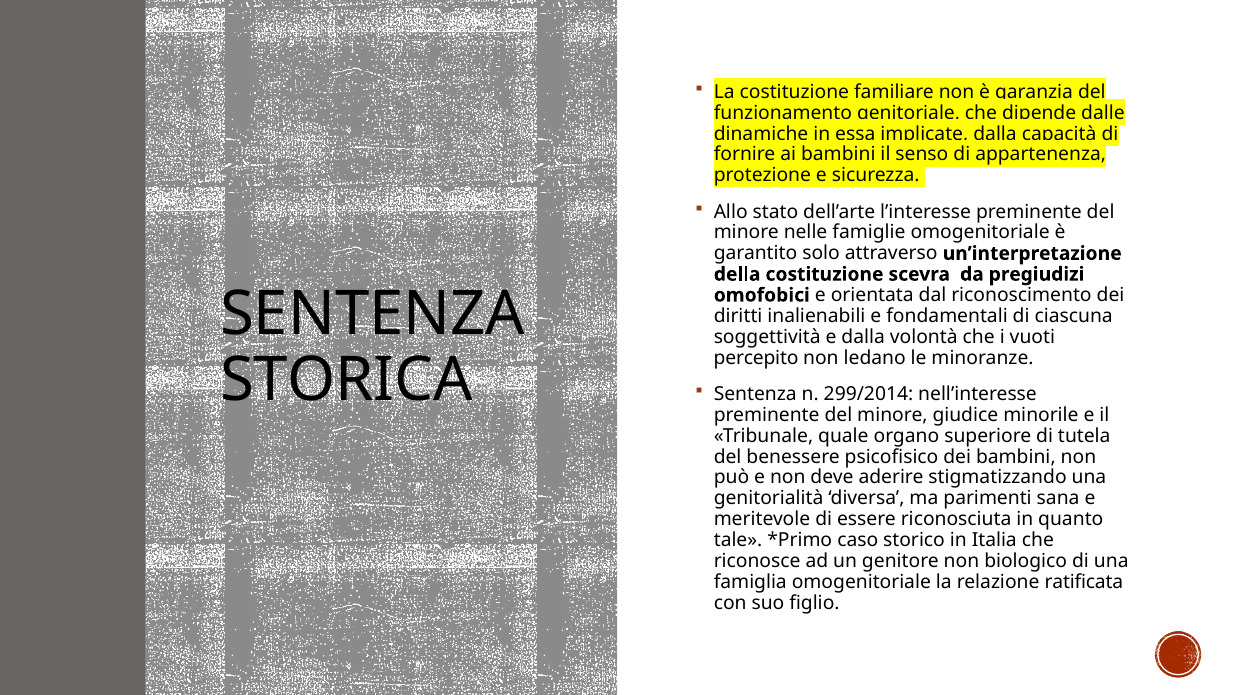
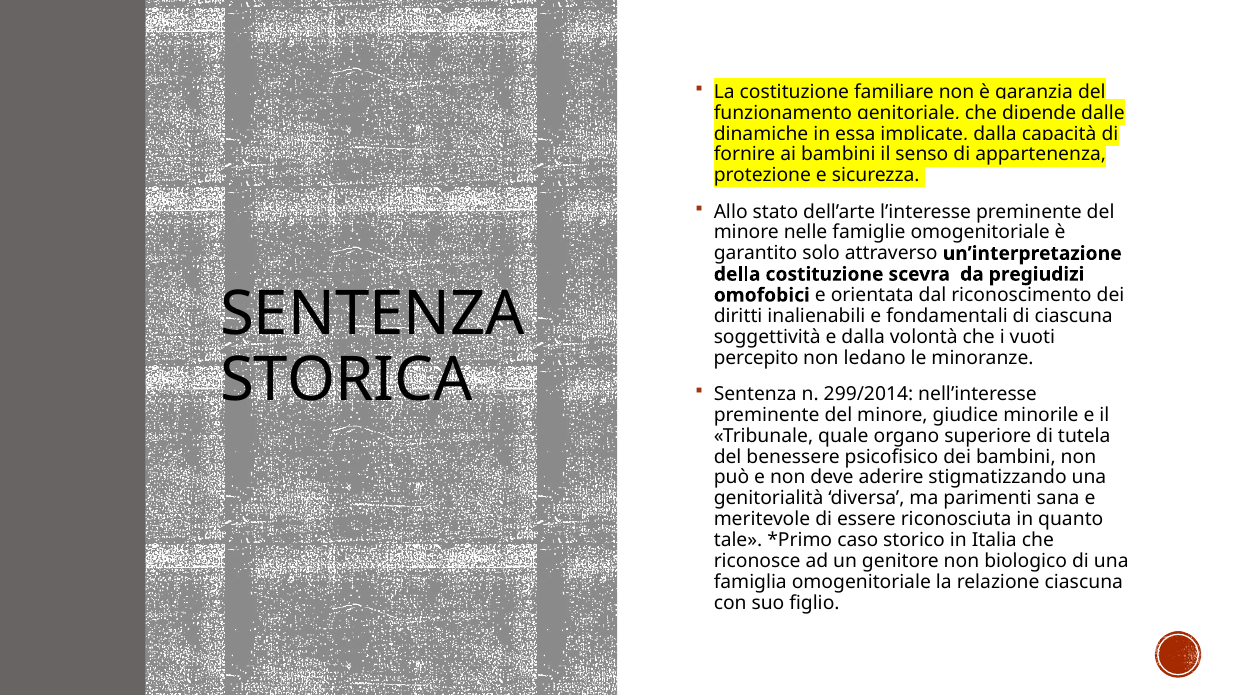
relazione ratificata: ratificata -> ciascuna
